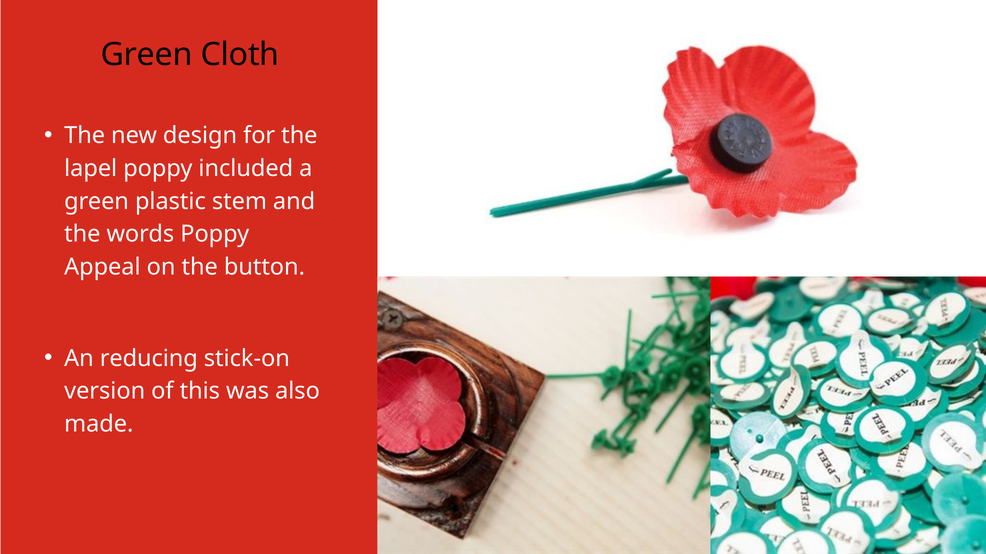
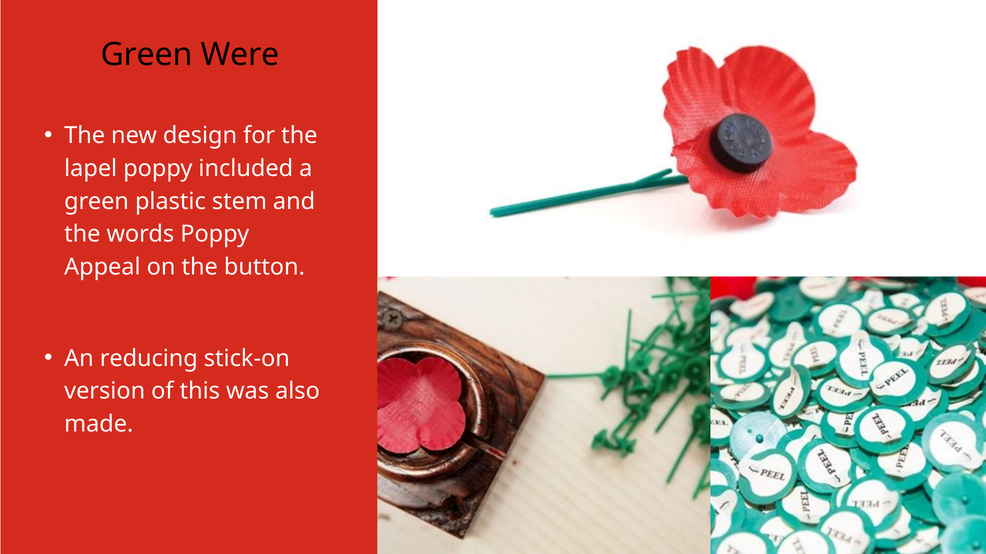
Cloth: Cloth -> Were
